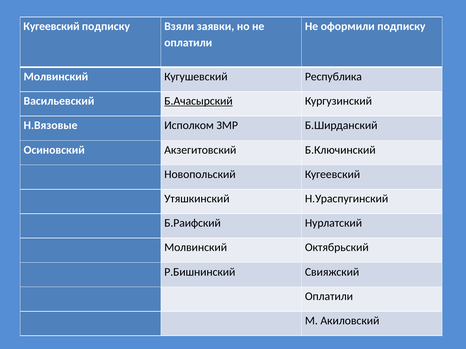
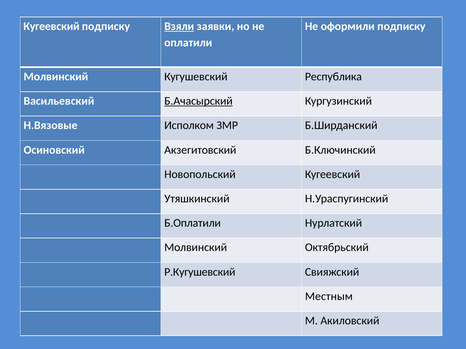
Взяли underline: none -> present
Б.Раифский: Б.Раифский -> Б.Оплатили
Р.Бишнинский: Р.Бишнинский -> Р.Кугушевский
Оплатили at (329, 297): Оплатили -> Местным
